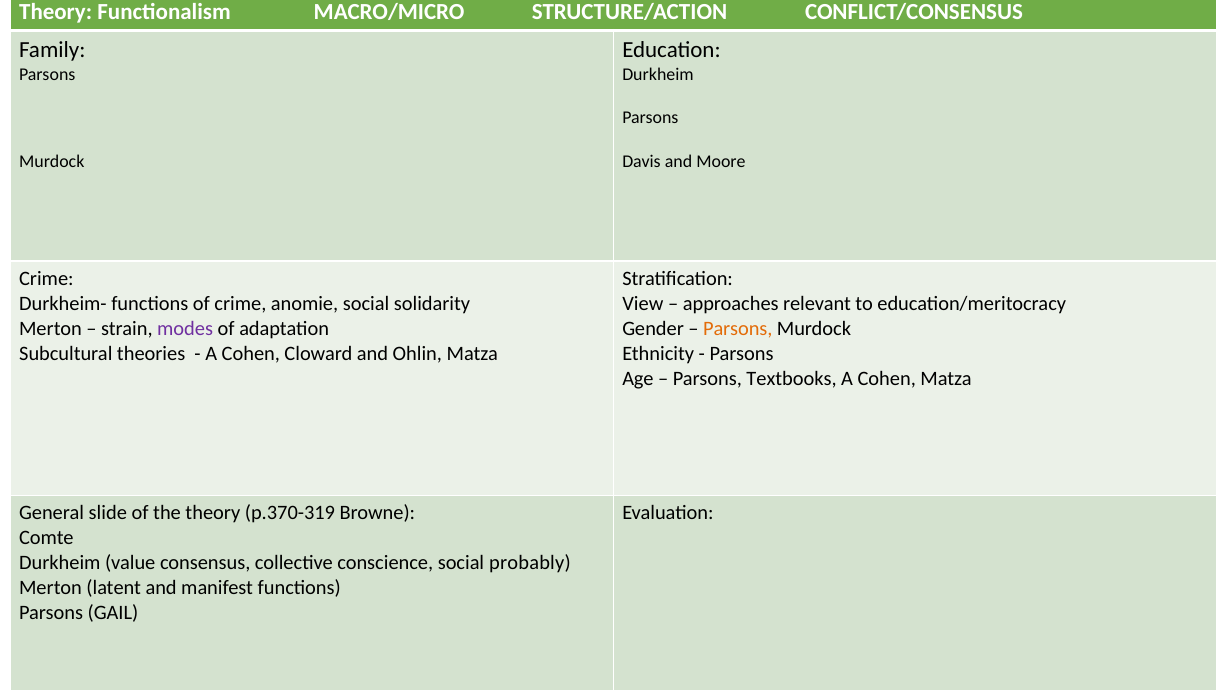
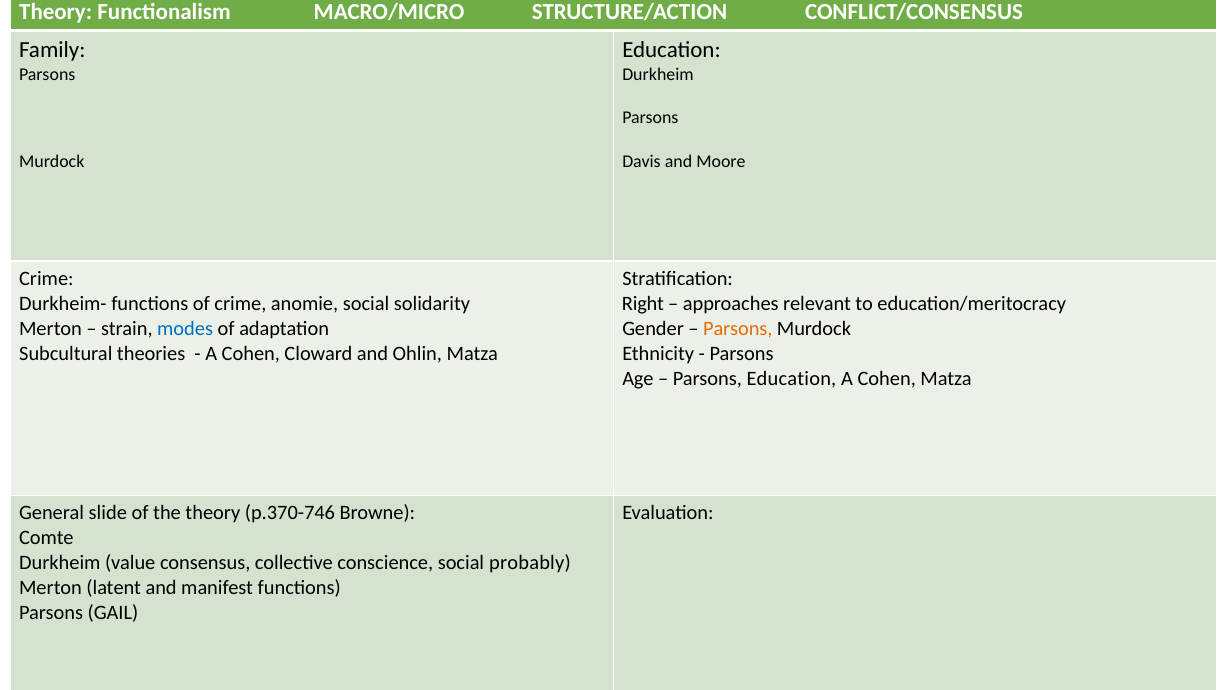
View: View -> Right
modes colour: purple -> blue
Parsons Textbooks: Textbooks -> Education
p.370-319: p.370-319 -> p.370-746
